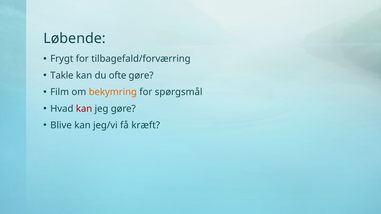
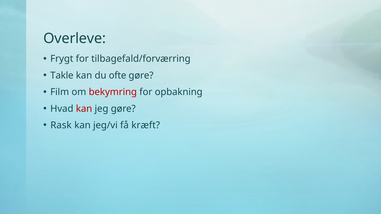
Løbende: Løbende -> Overleve
bekymring colour: orange -> red
spørgsmål: spørgsmål -> opbakning
Blive: Blive -> Rask
